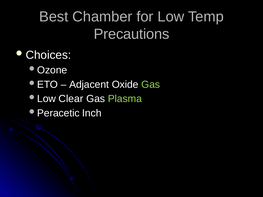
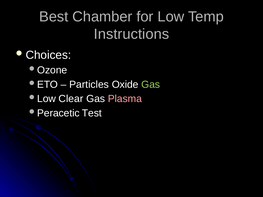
Precautions: Precautions -> Instructions
Adjacent: Adjacent -> Particles
Plasma colour: light green -> pink
Inch: Inch -> Test
